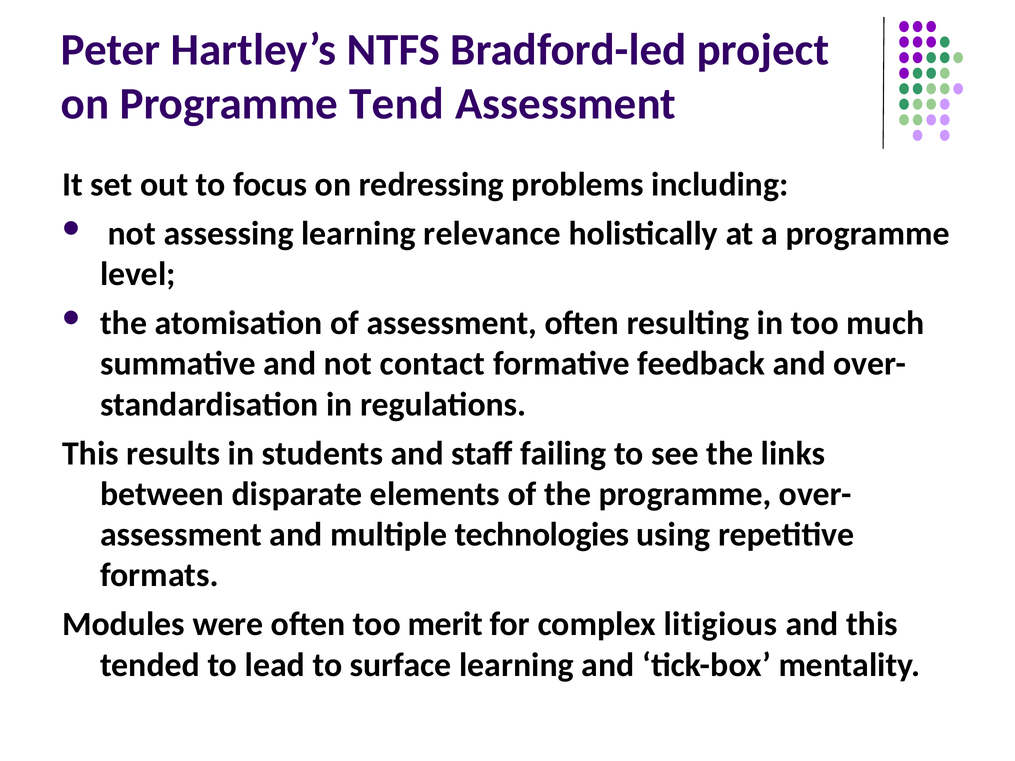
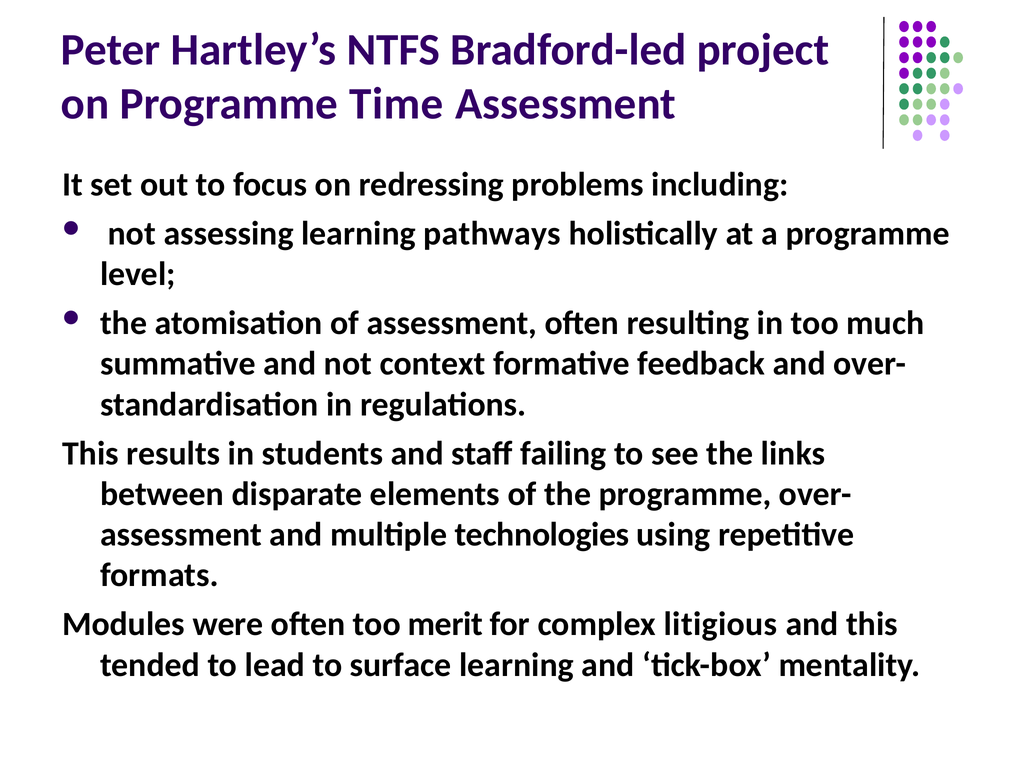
Tend: Tend -> Time
relevance: relevance -> pathways
contact: contact -> context
